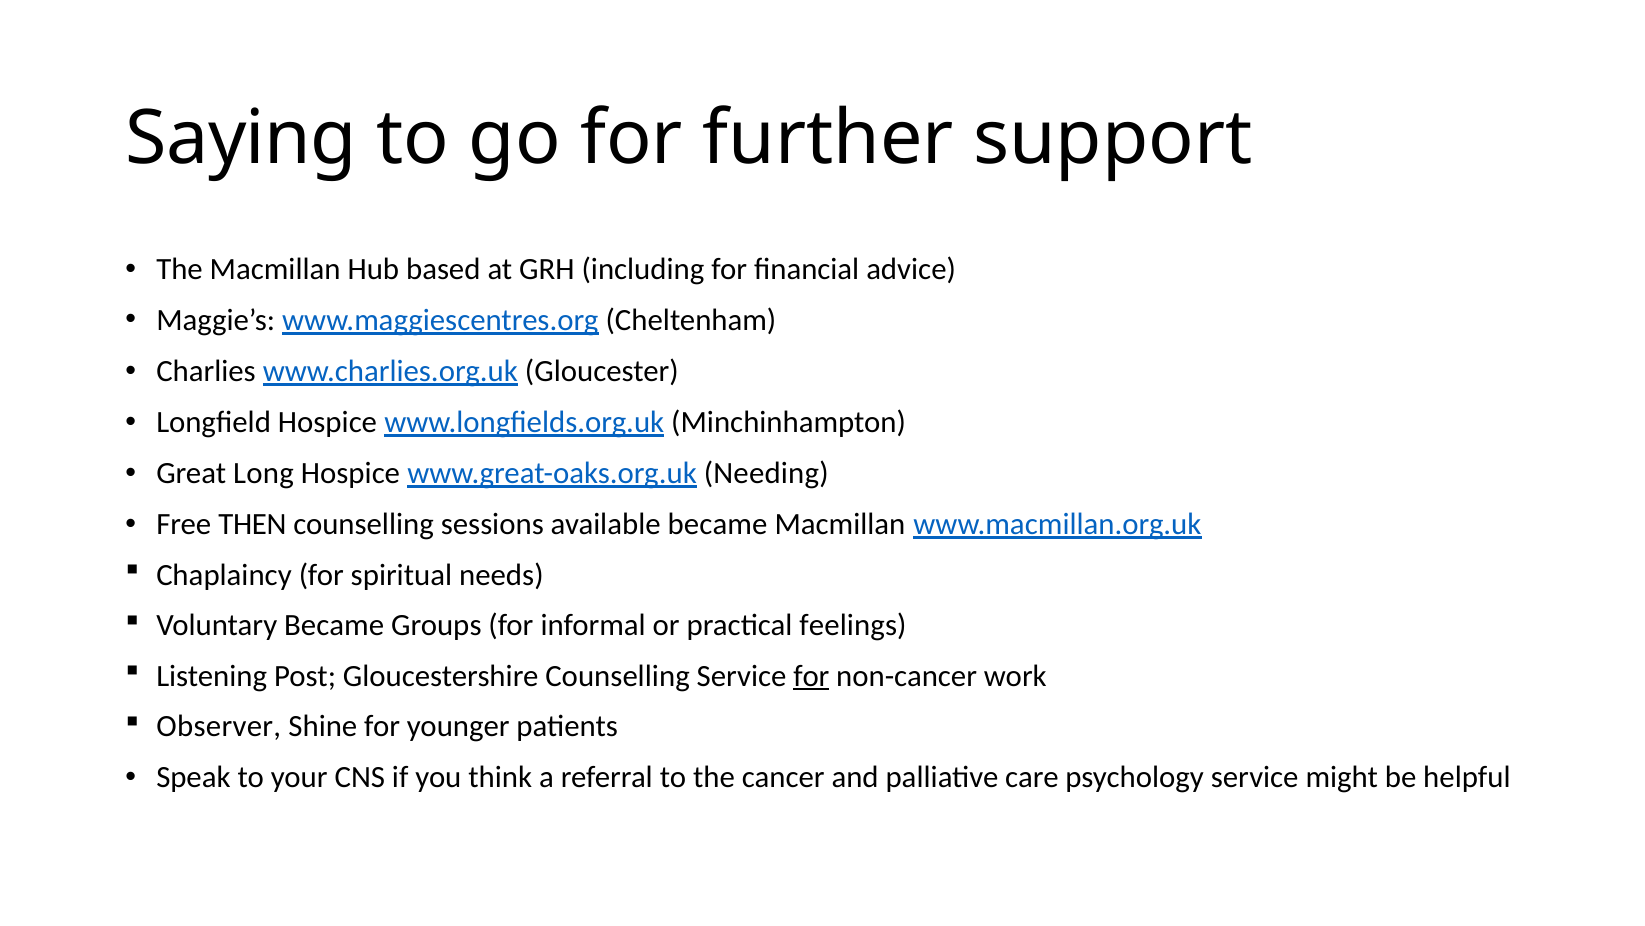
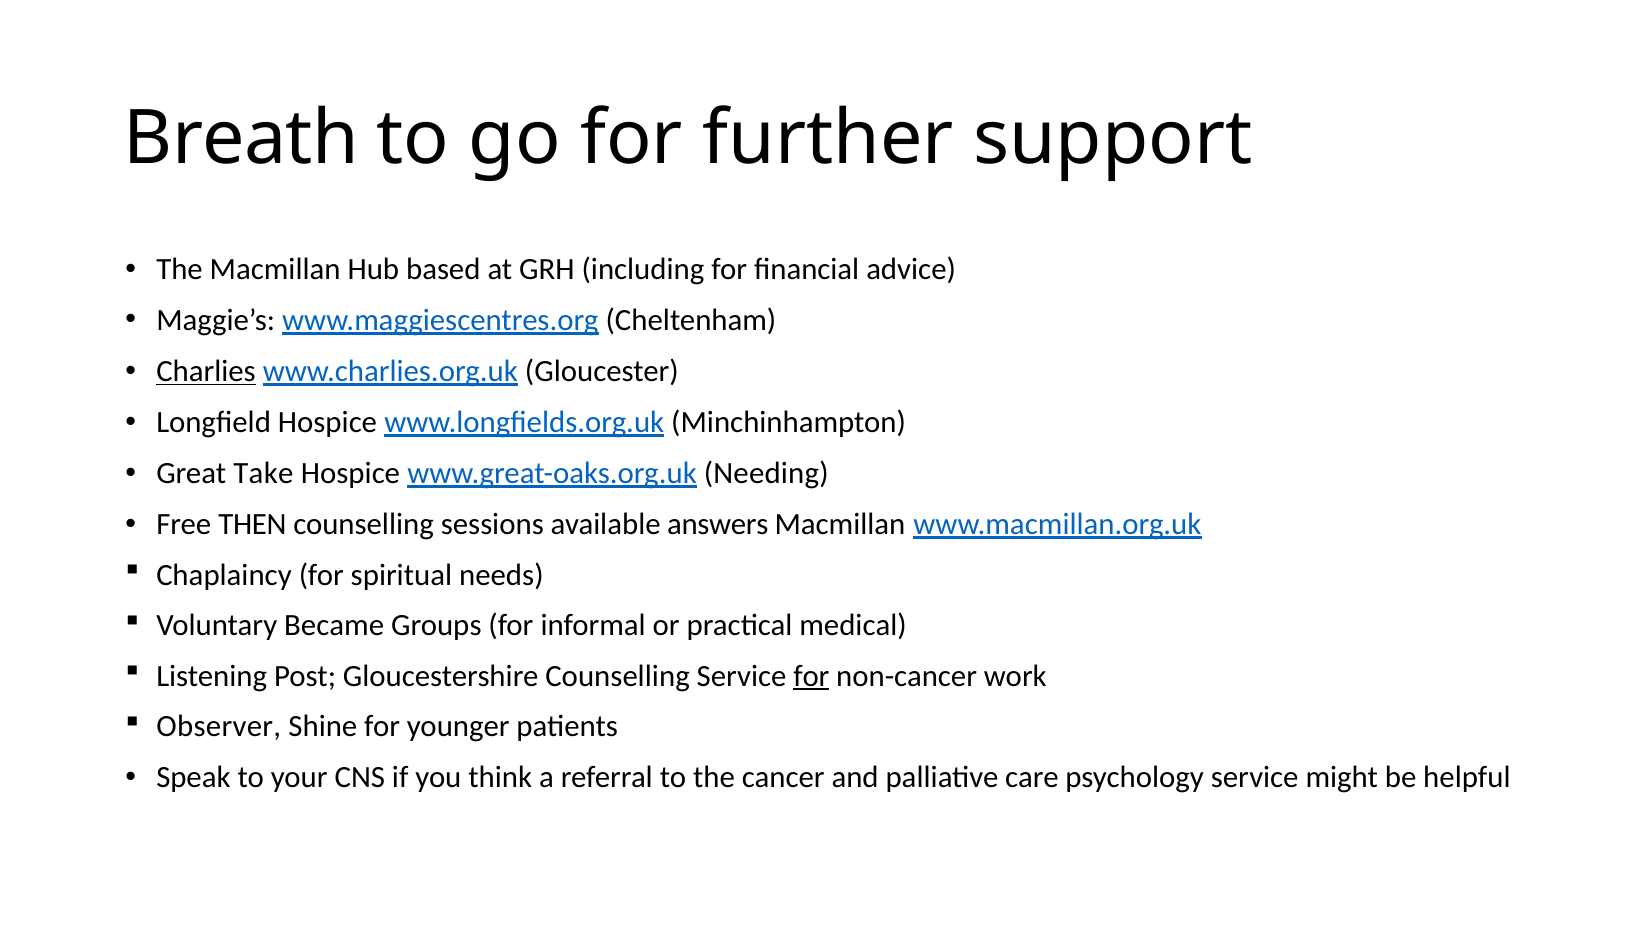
Saying: Saying -> Breath
Charlies underline: none -> present
Long: Long -> Take
available became: became -> answers
feelings: feelings -> medical
